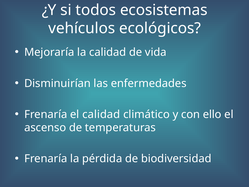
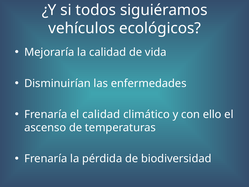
ecosistemas: ecosistemas -> siguiéramos
